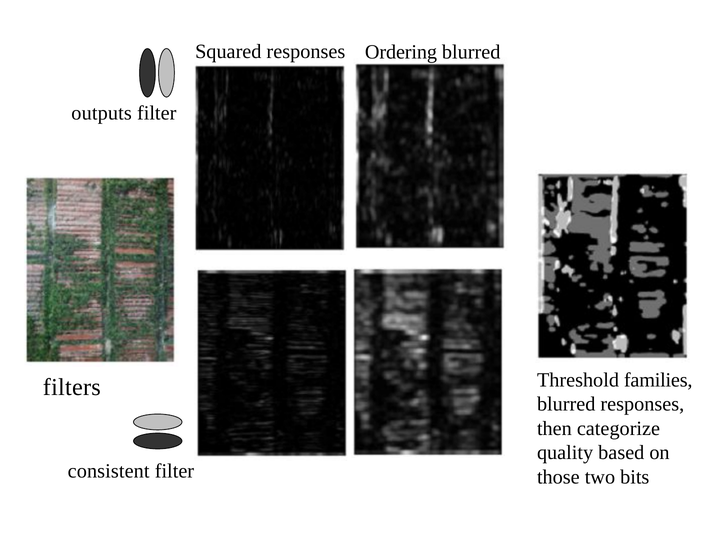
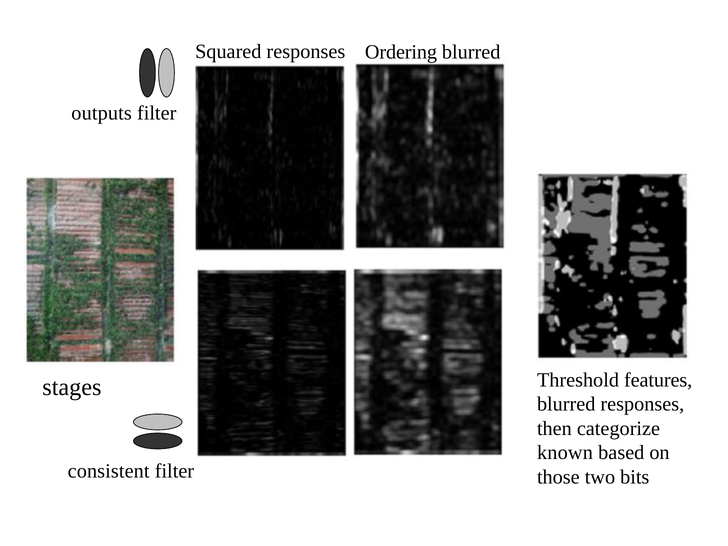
families: families -> features
filters: filters -> stages
quality: quality -> known
